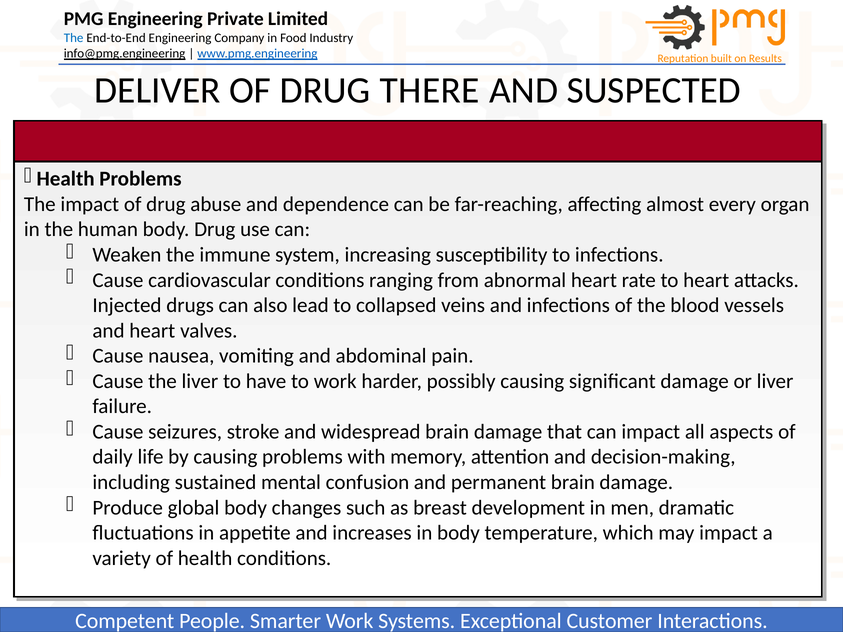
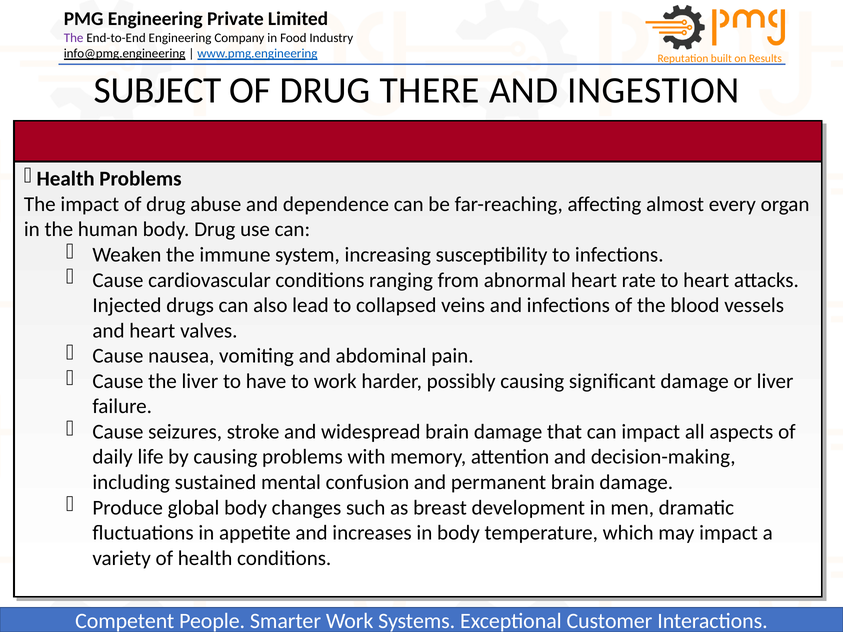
The at (74, 38) colour: blue -> purple
DELIVER: DELIVER -> SUBJECT
SUSPECTED: SUSPECTED -> INGESTION
